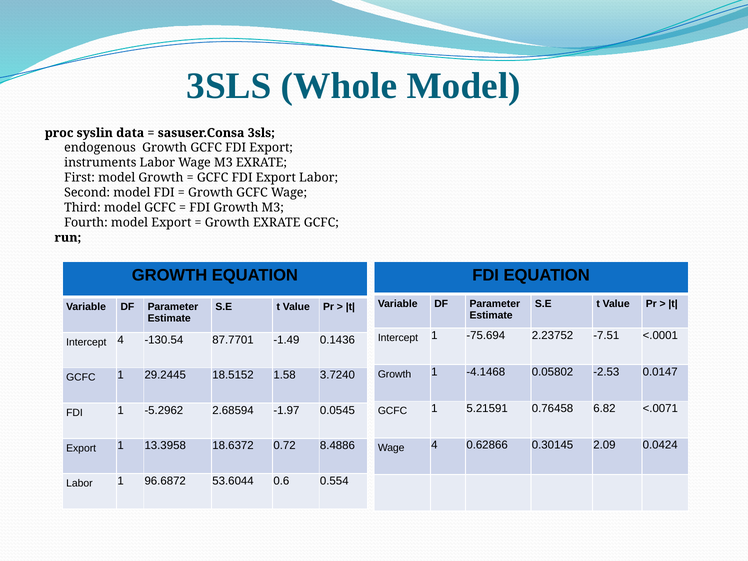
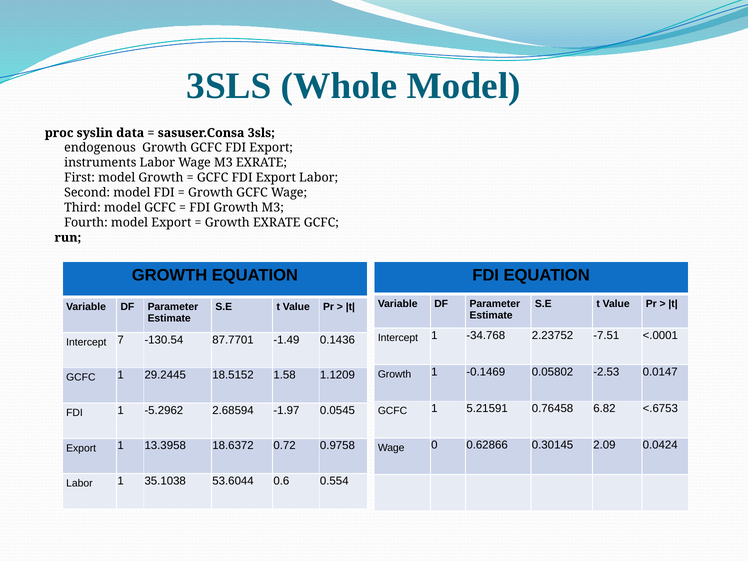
-75.694: -75.694 -> -34.768
Intercept 4: 4 -> 7
-4.1468: -4.1468 -> -0.1469
3.7240: 3.7240 -> 1.1209
<.0071: <.0071 -> <.6753
Wage 4: 4 -> 0
8.4886: 8.4886 -> 0.9758
96.6872: 96.6872 -> 35.1038
